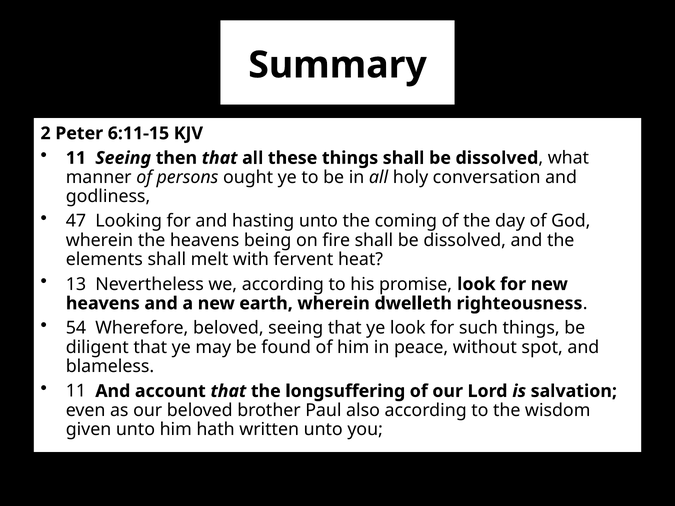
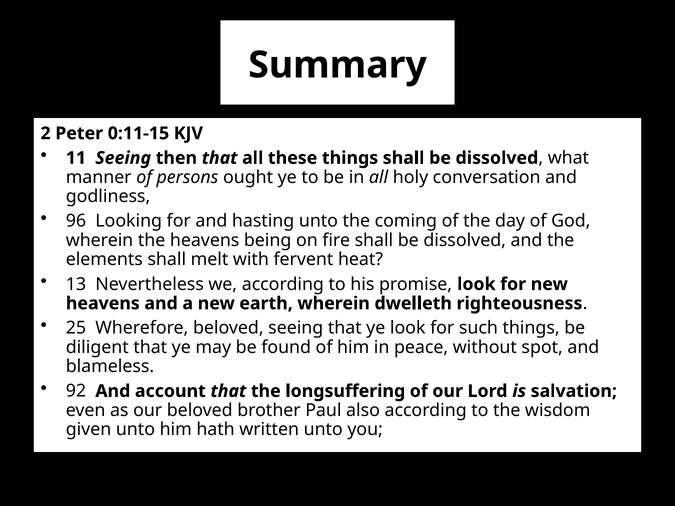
6:11-15: 6:11-15 -> 0:11-15
47: 47 -> 96
54: 54 -> 25
11 at (76, 391): 11 -> 92
